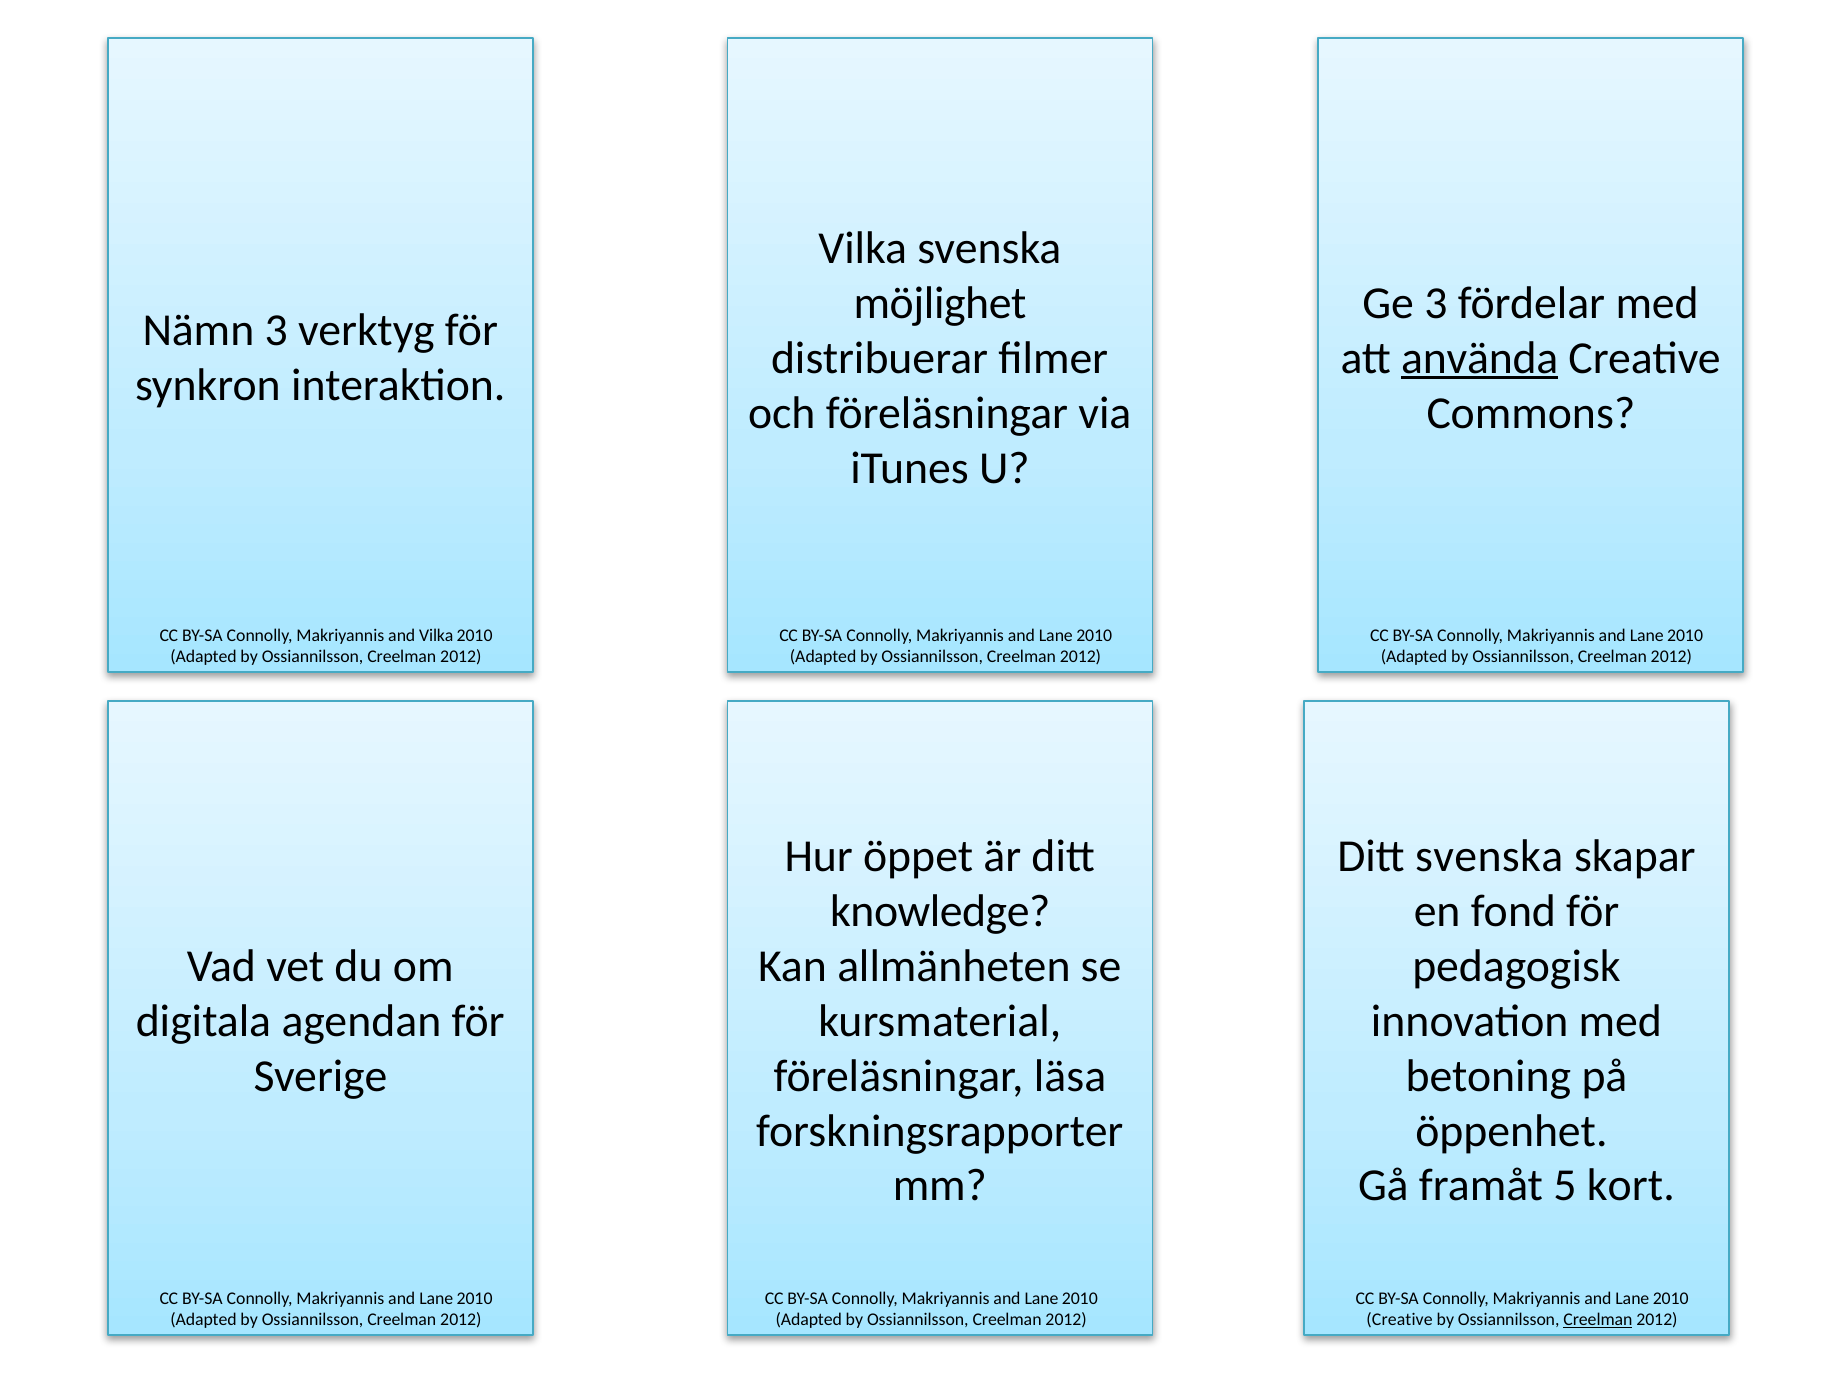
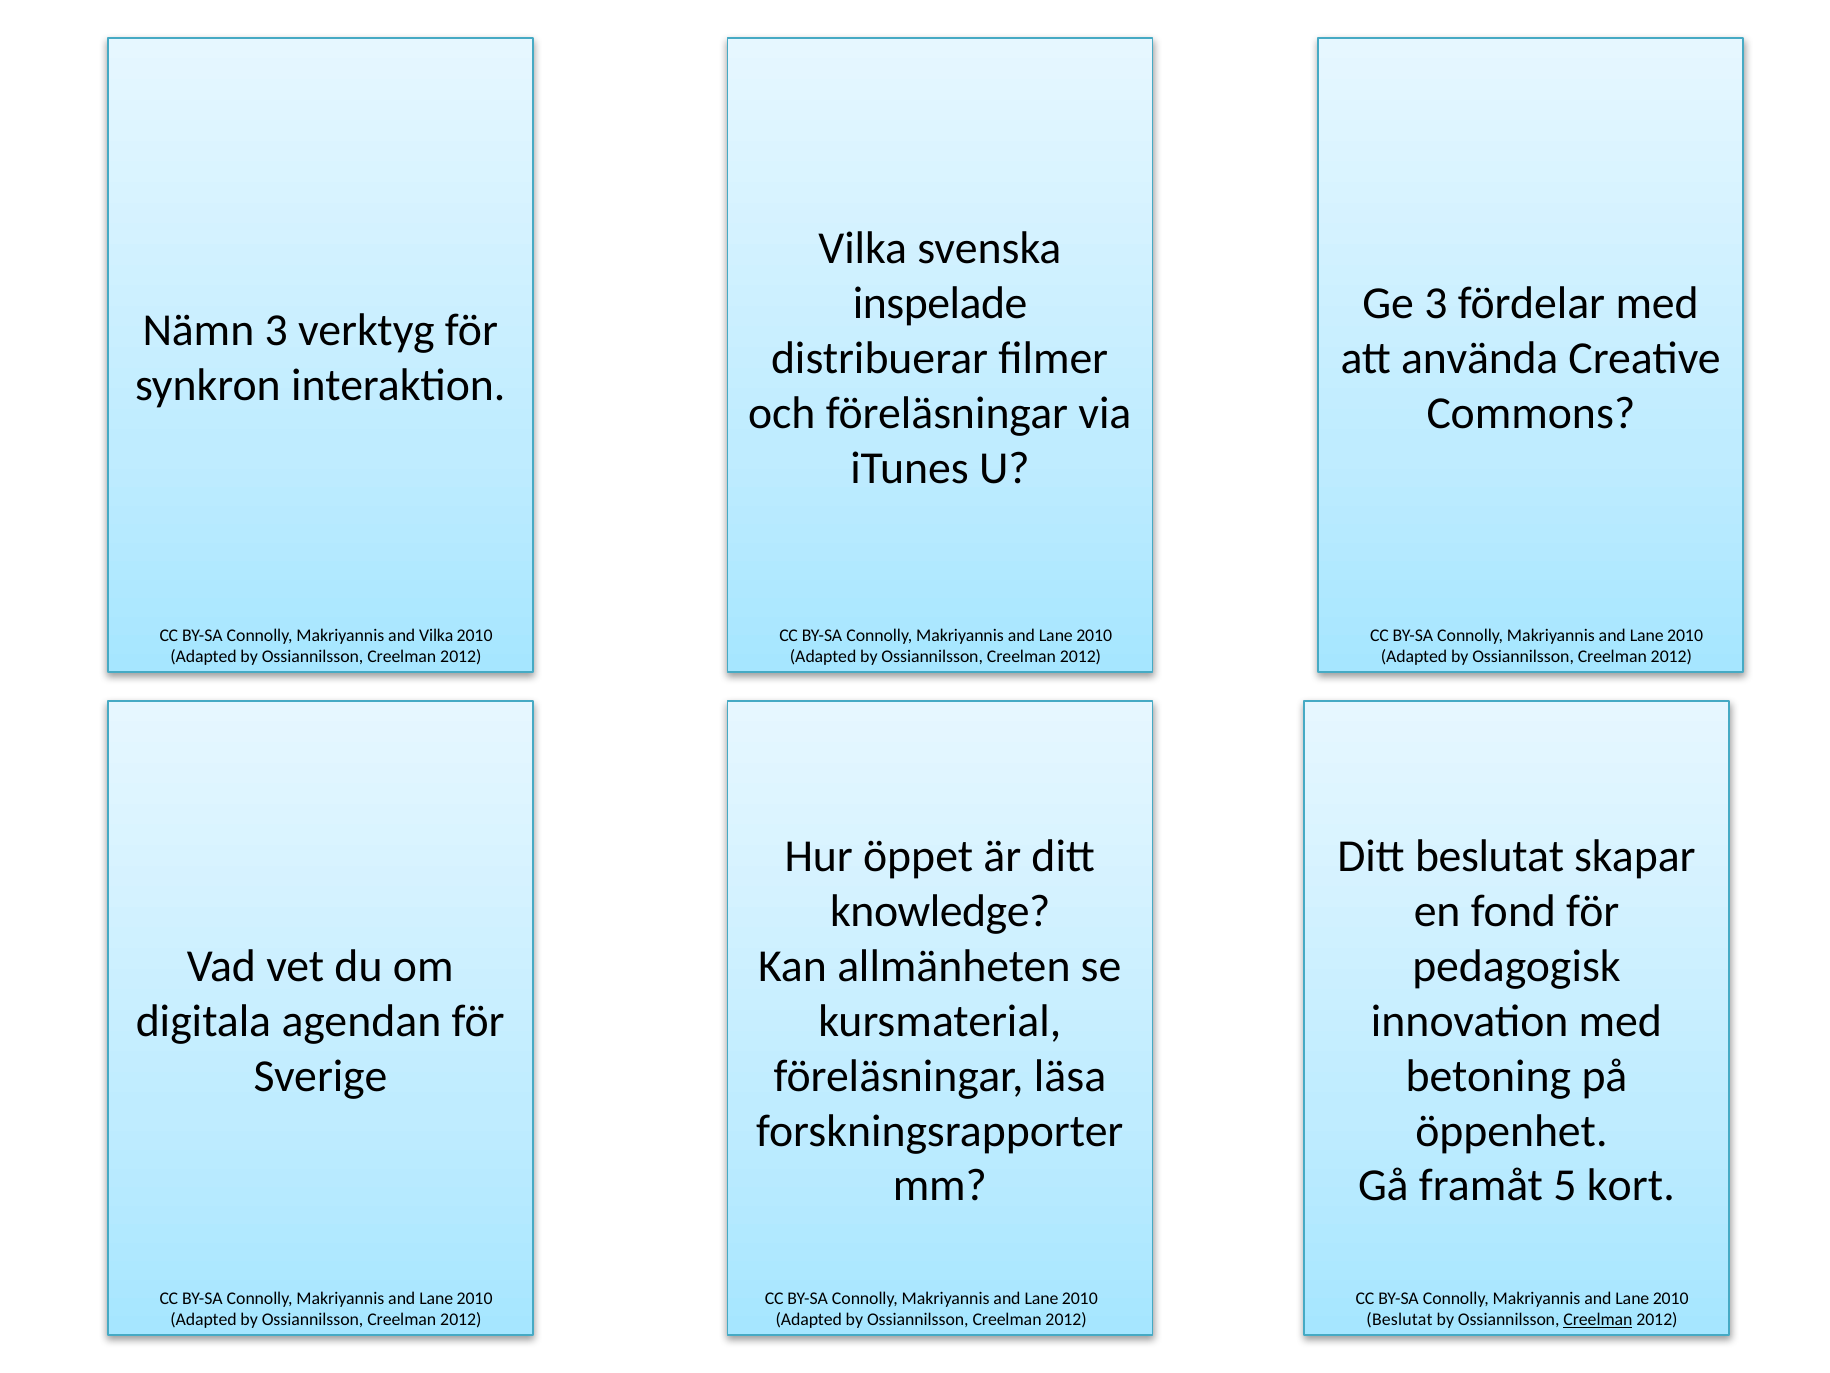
möjlighet: möjlighet -> inspelade
använda underline: present -> none
Ditt svenska: svenska -> beslutat
Creative at (1400, 1319): Creative -> Beslutat
